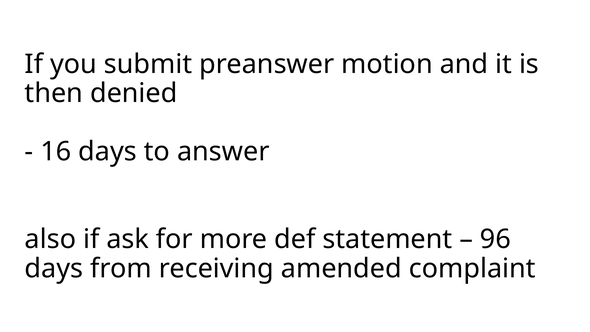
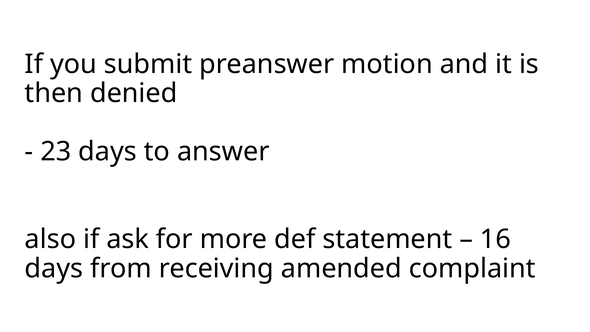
16: 16 -> 23
96: 96 -> 16
